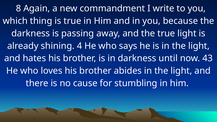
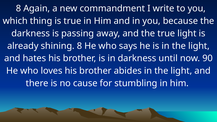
shining 4: 4 -> 8
43: 43 -> 90
